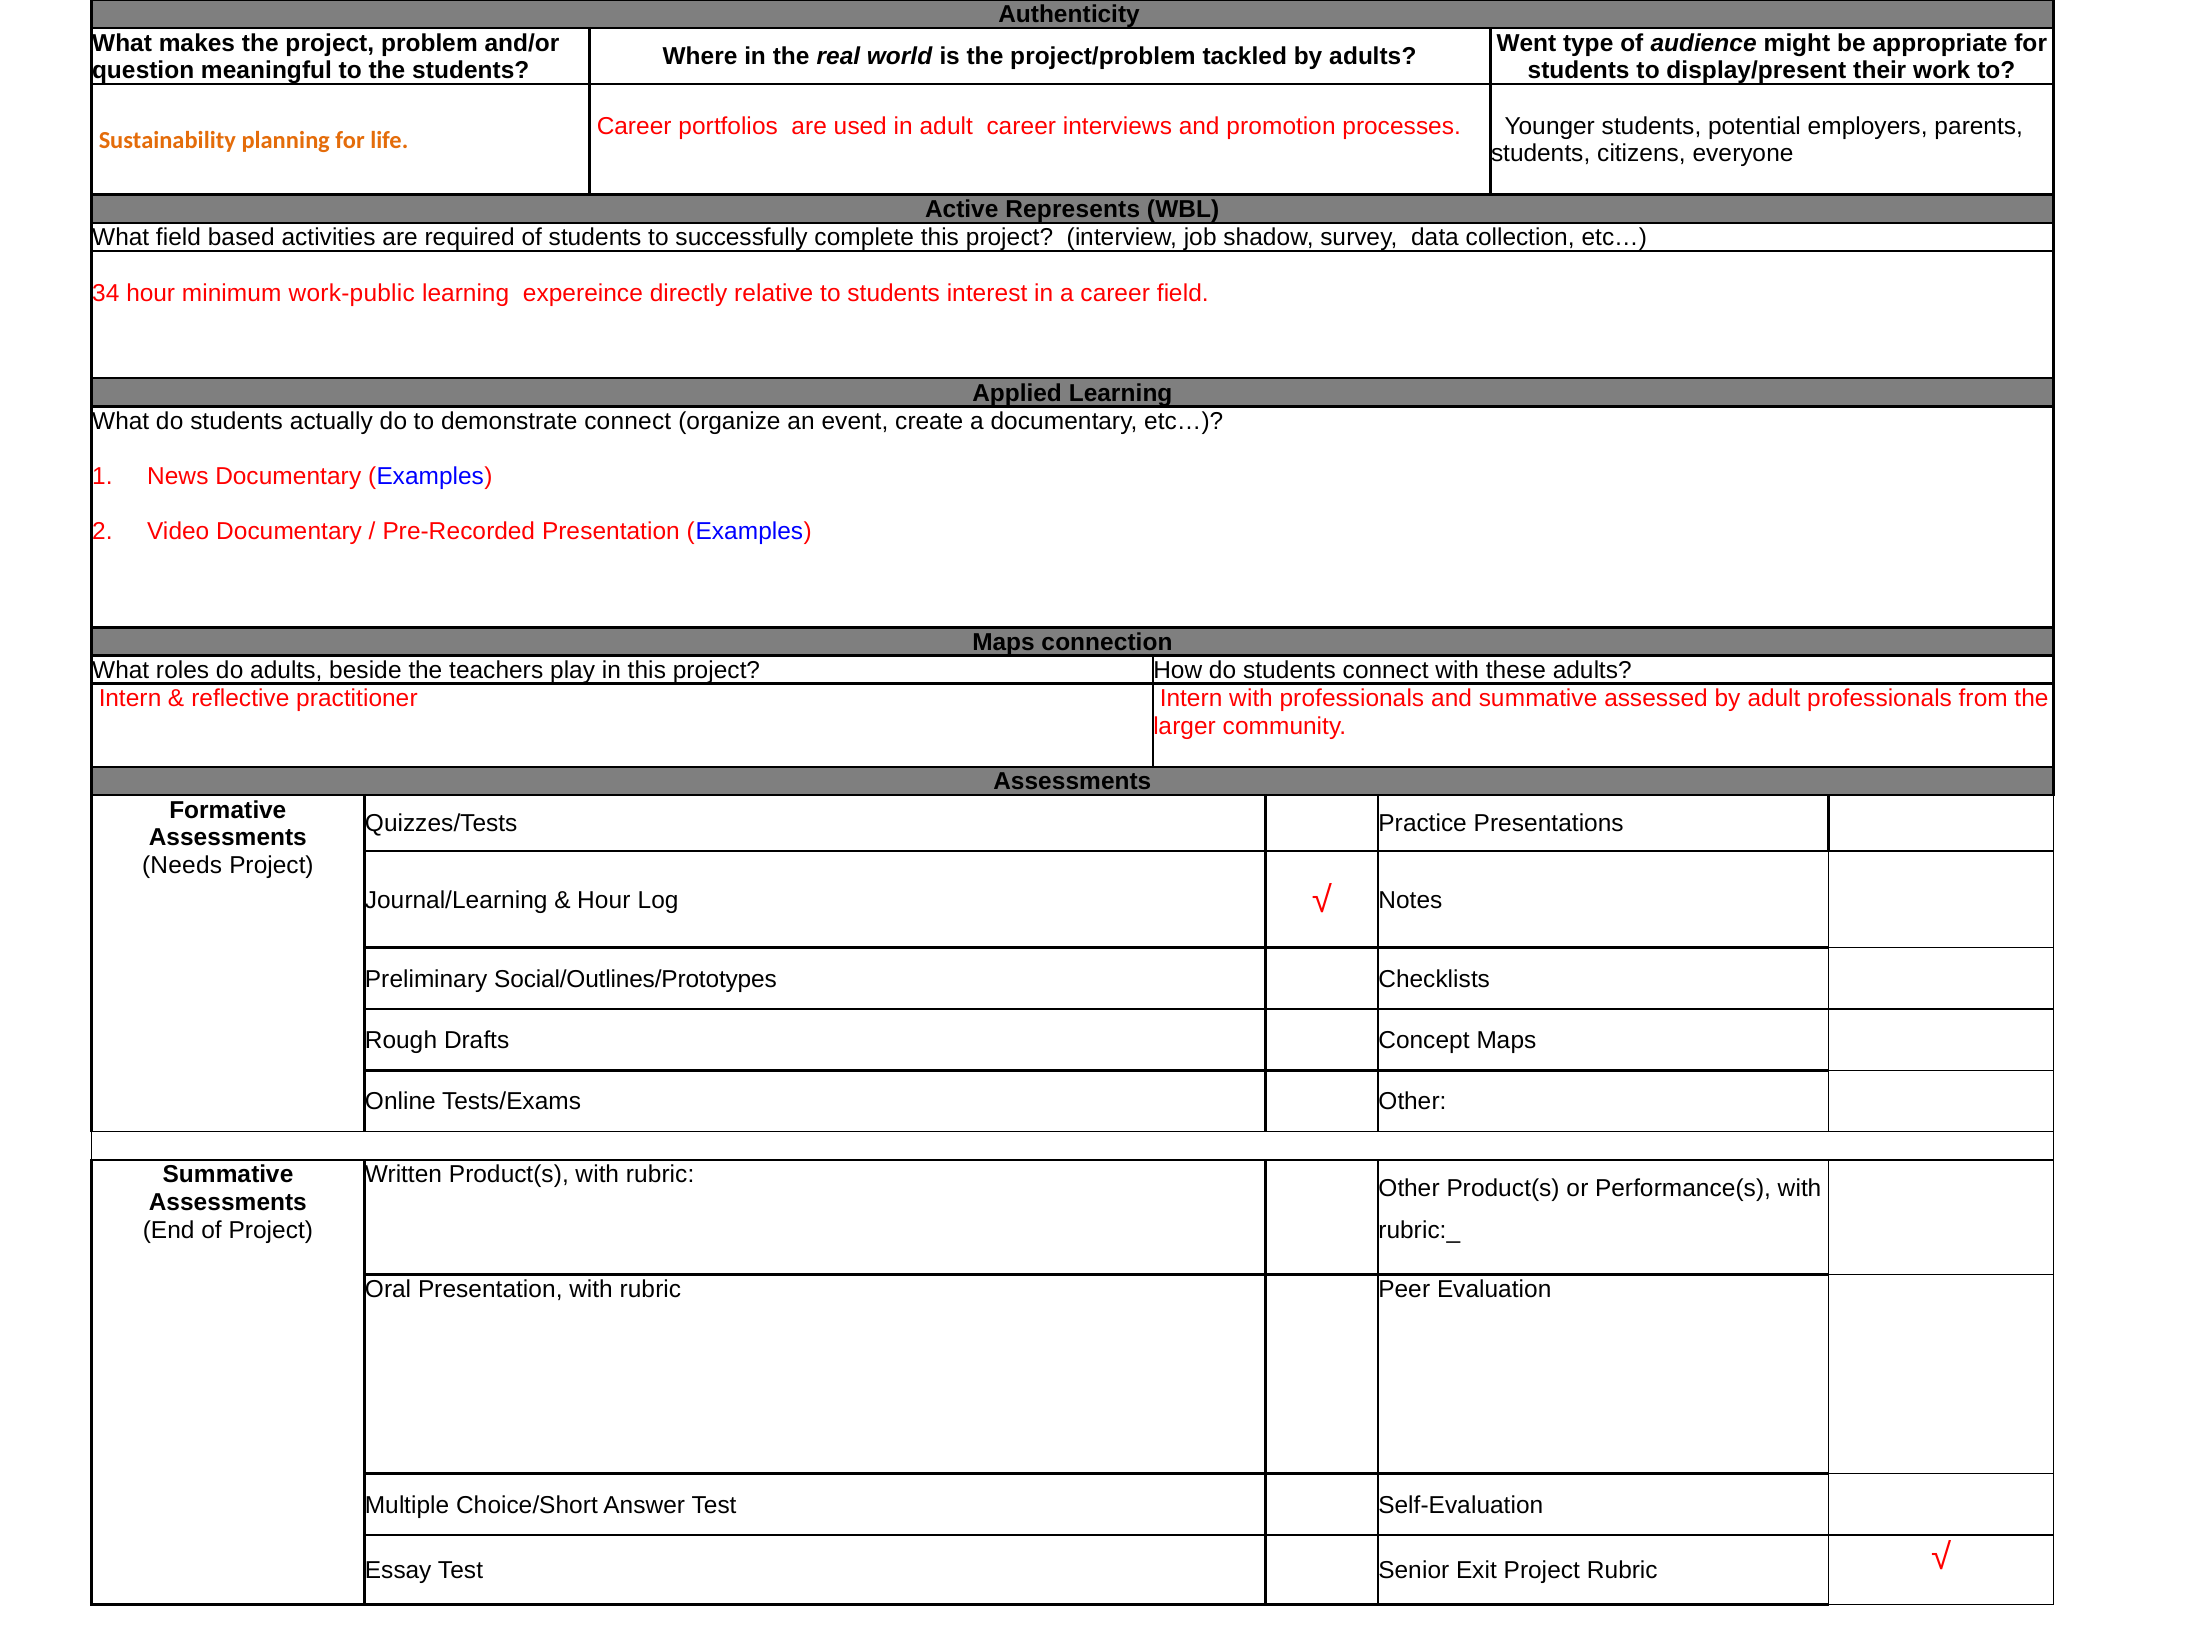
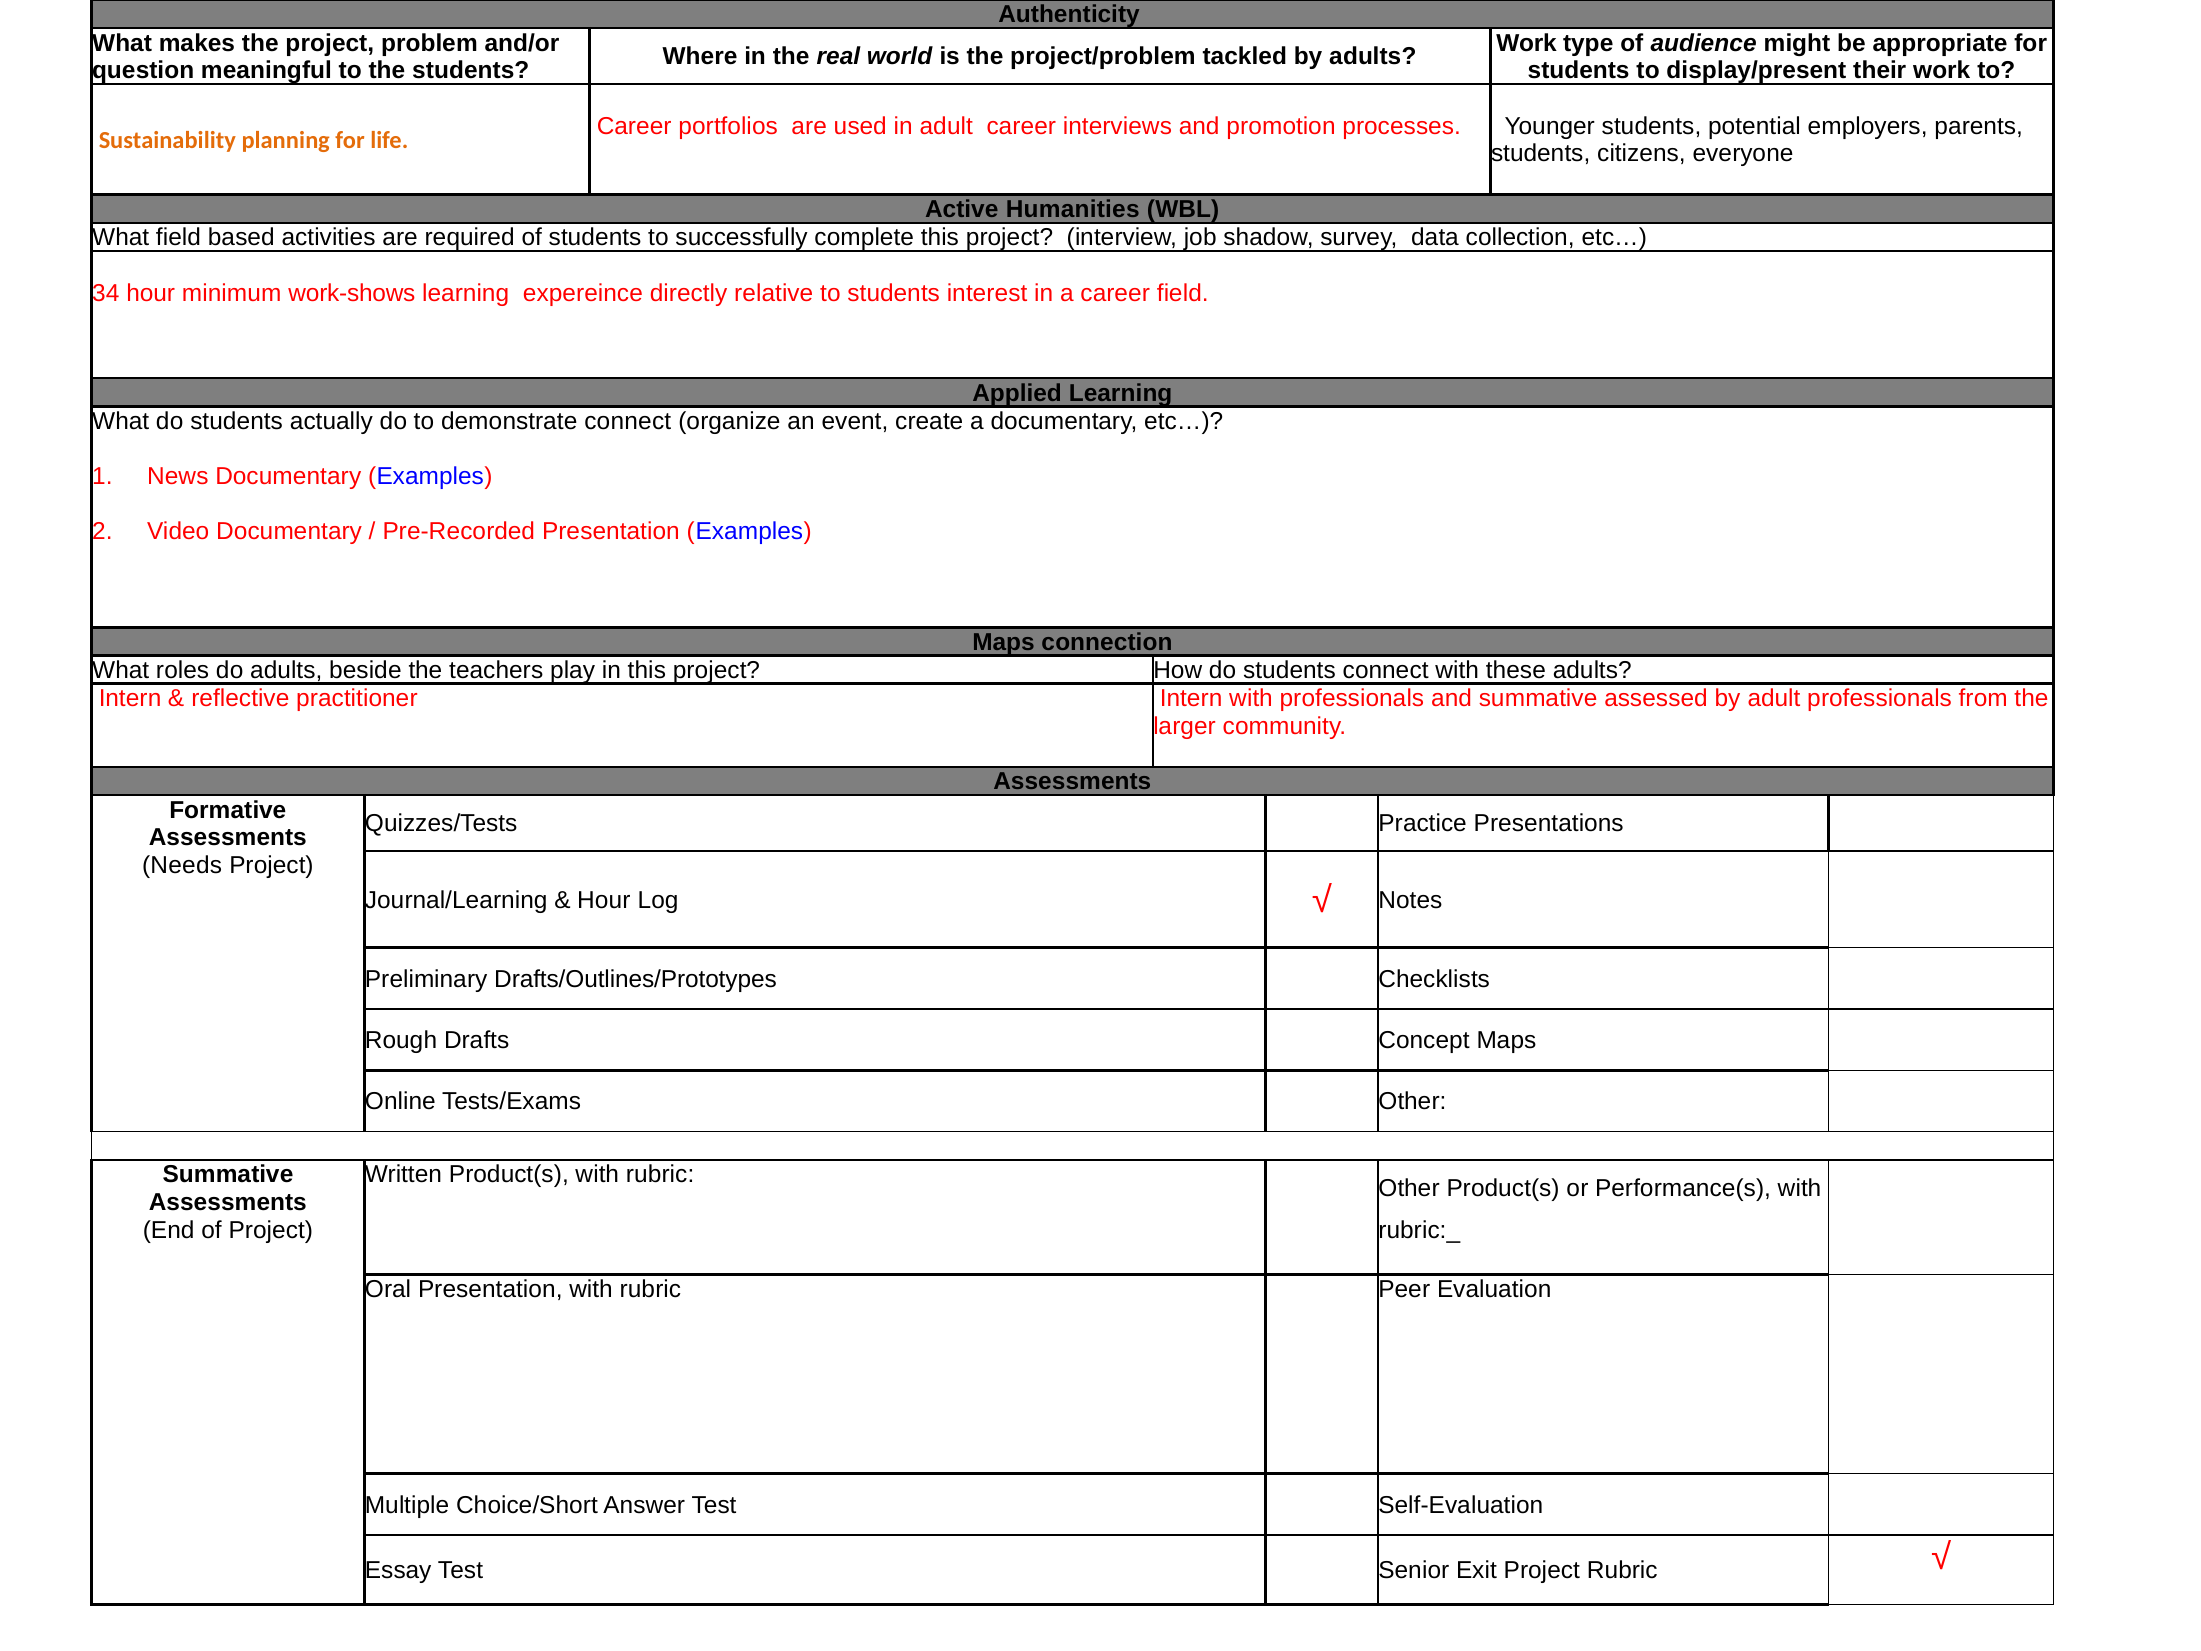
Went at (1526, 43): Went -> Work
Represents: Represents -> Humanities
work-public: work-public -> work-shows
Social/Outlines/Prototypes: Social/Outlines/Prototypes -> Drafts/Outlines/Prototypes
